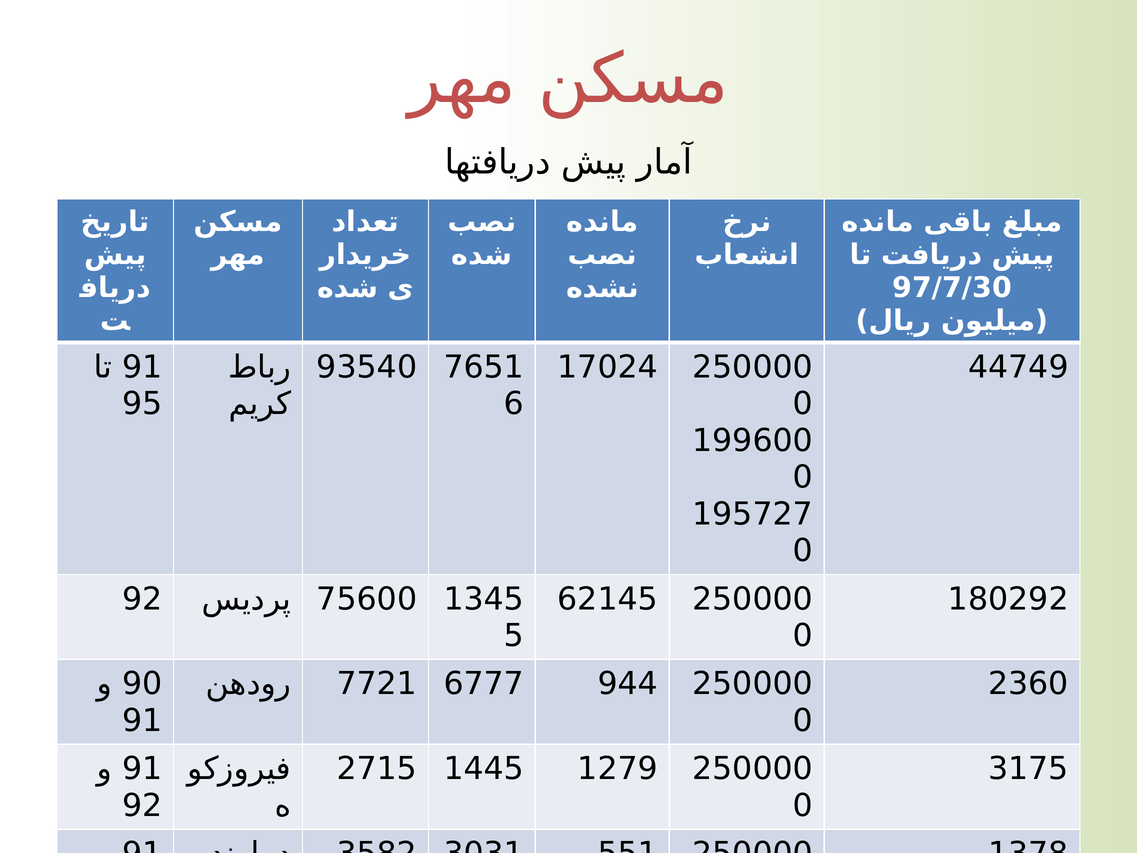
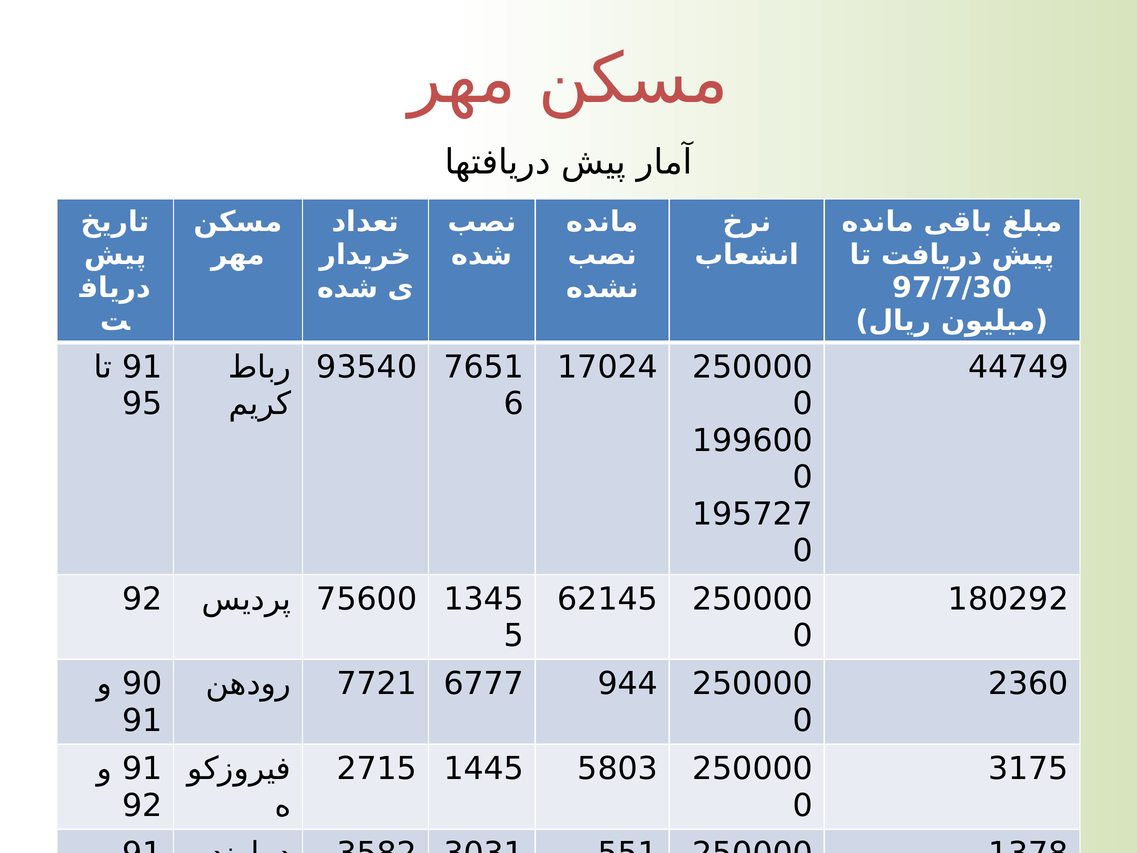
1279: 1279 -> 5803
